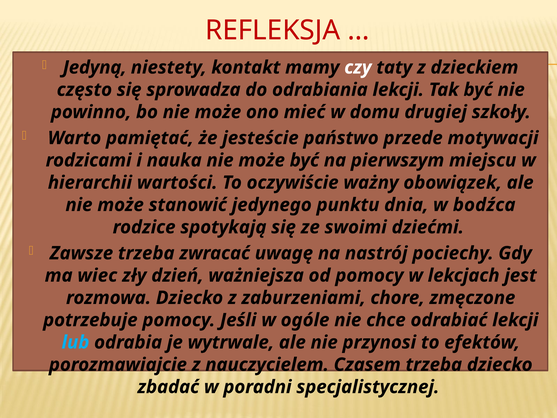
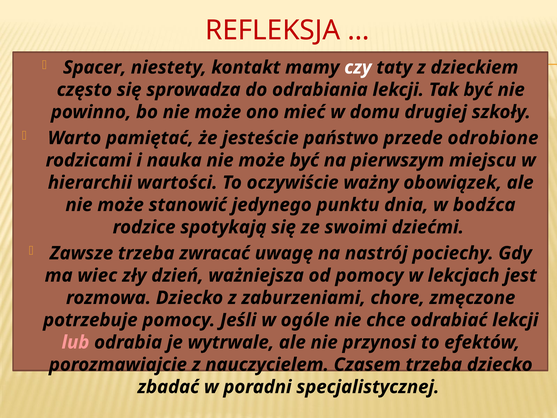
Jedyną: Jedyną -> Spacer
motywacji: motywacji -> odrobione
lub colour: light blue -> pink
